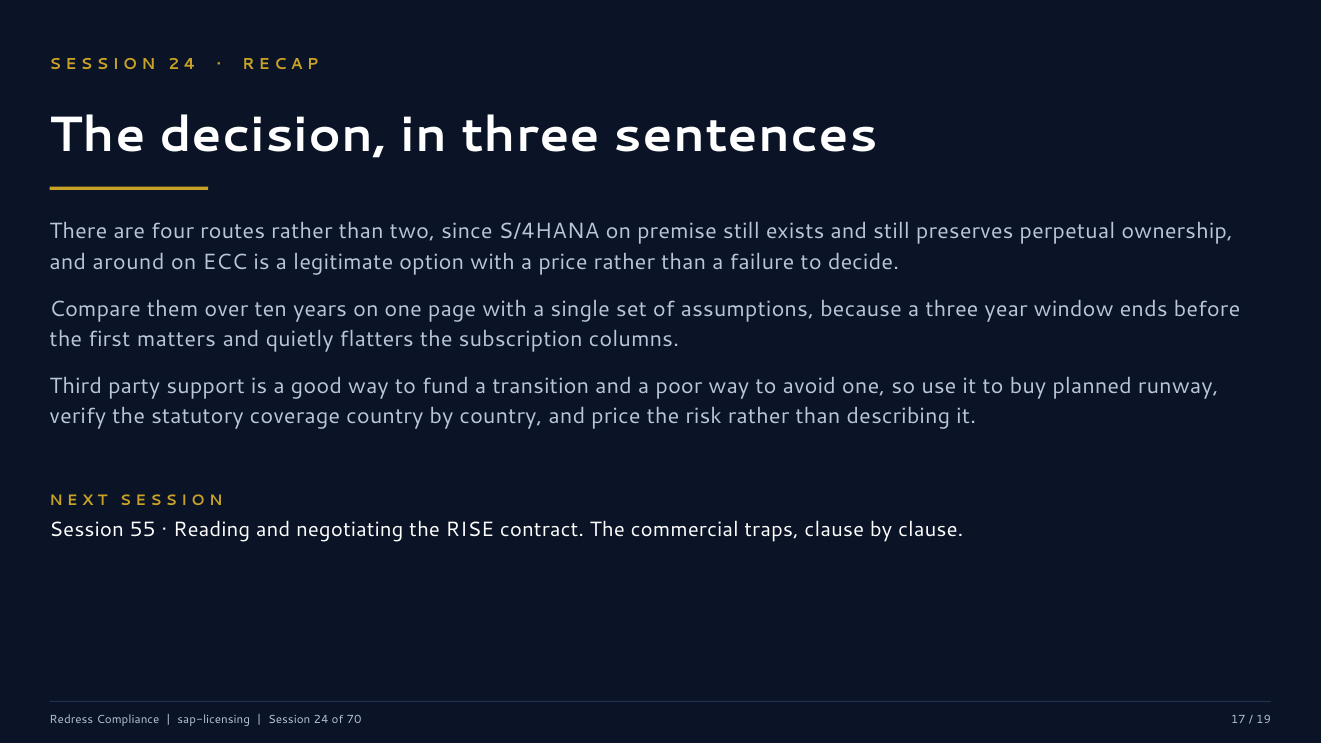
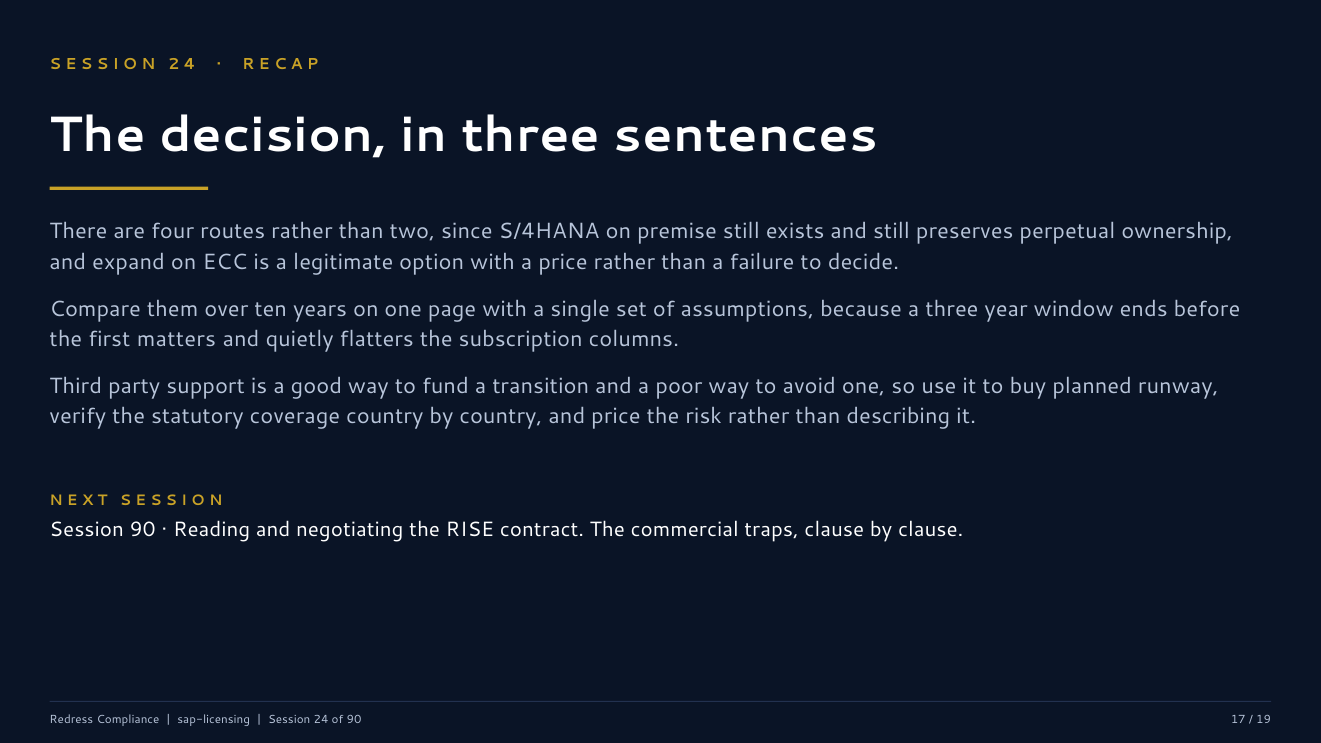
around: around -> expand
Session 55: 55 -> 90
of 70: 70 -> 90
